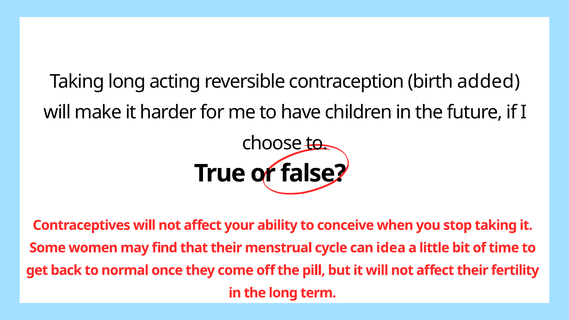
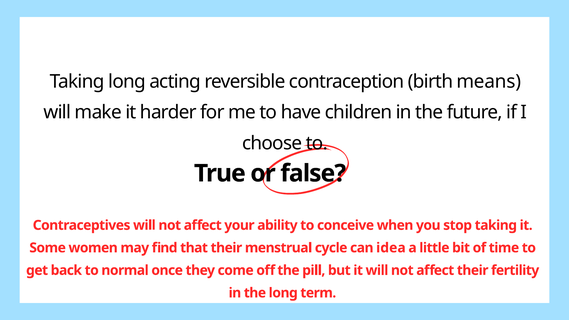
added: added -> means
